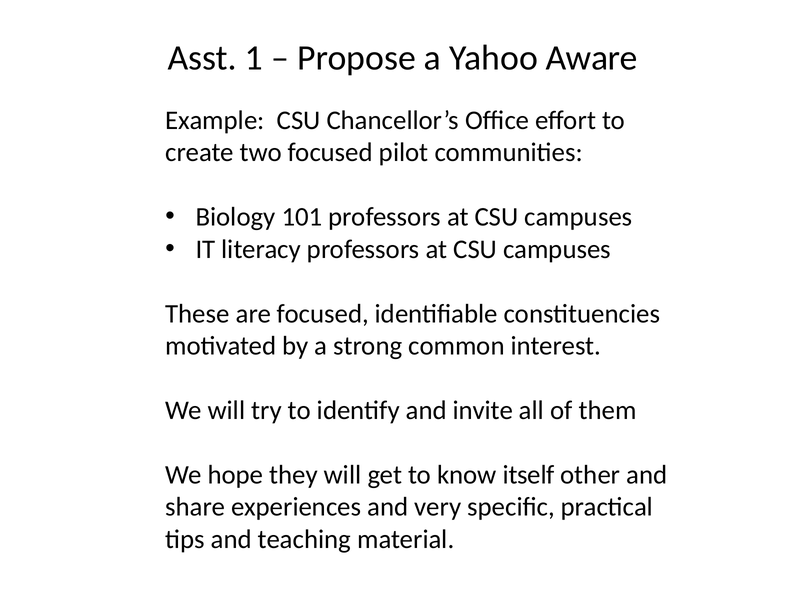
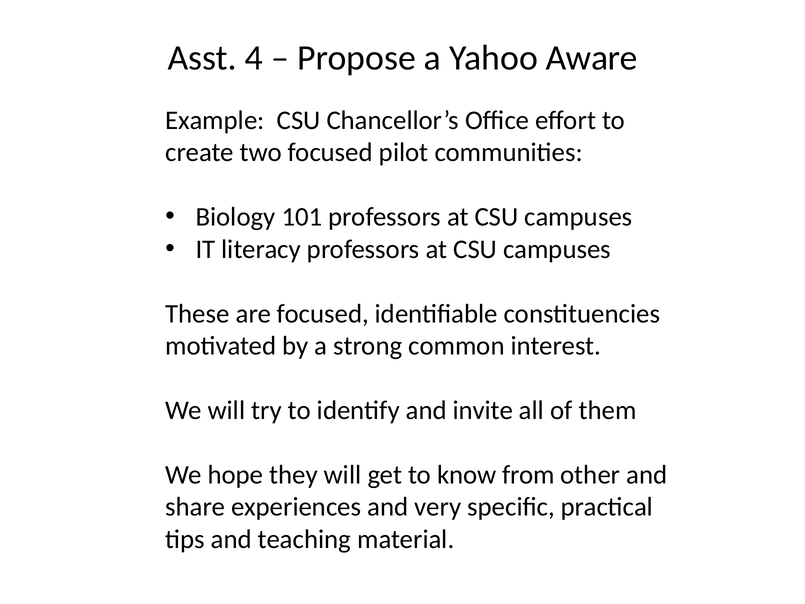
1: 1 -> 4
itself: itself -> from
